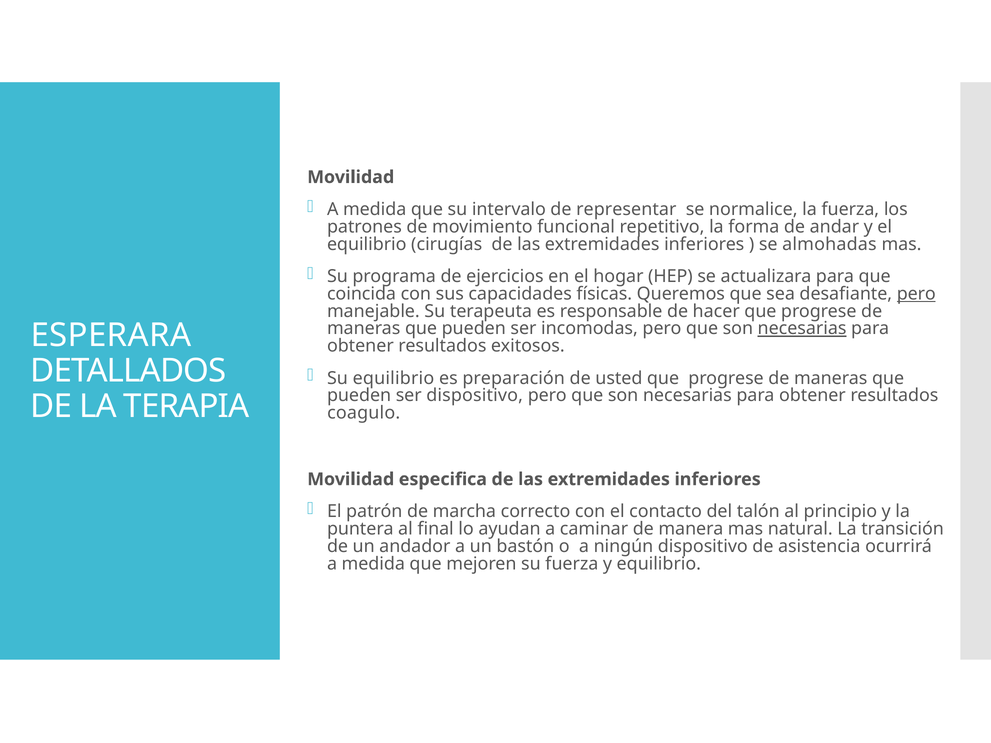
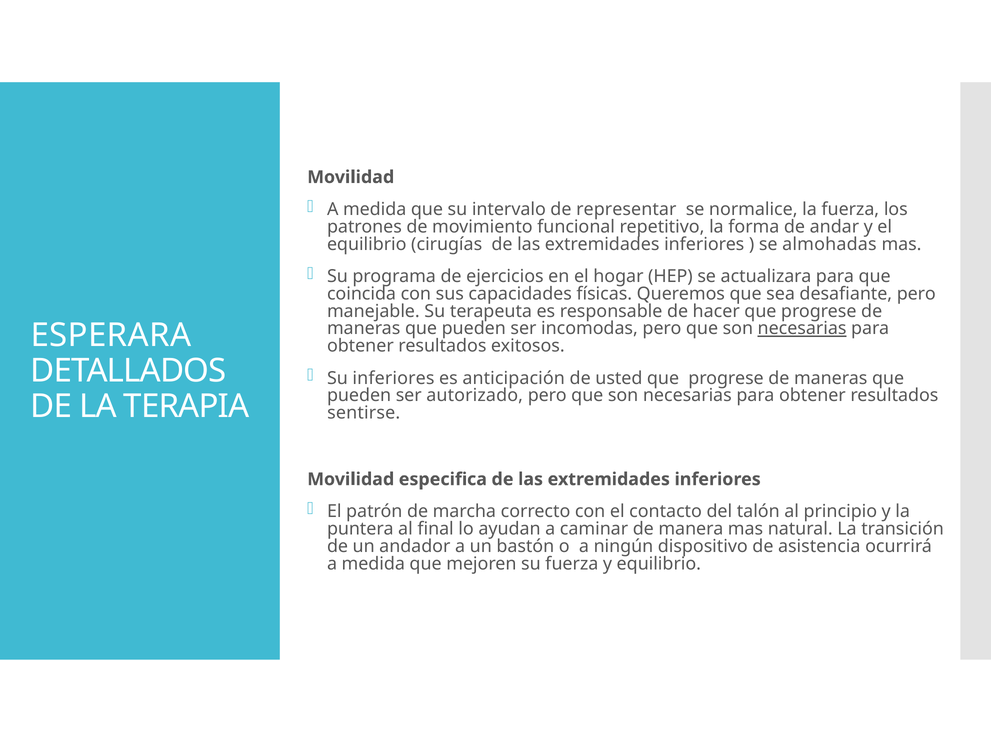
pero at (916, 294) underline: present -> none
Su equilibrio: equilibrio -> inferiores
preparación: preparación -> anticipación
ser dispositivo: dispositivo -> autorizado
coagulo: coagulo -> sentirse
